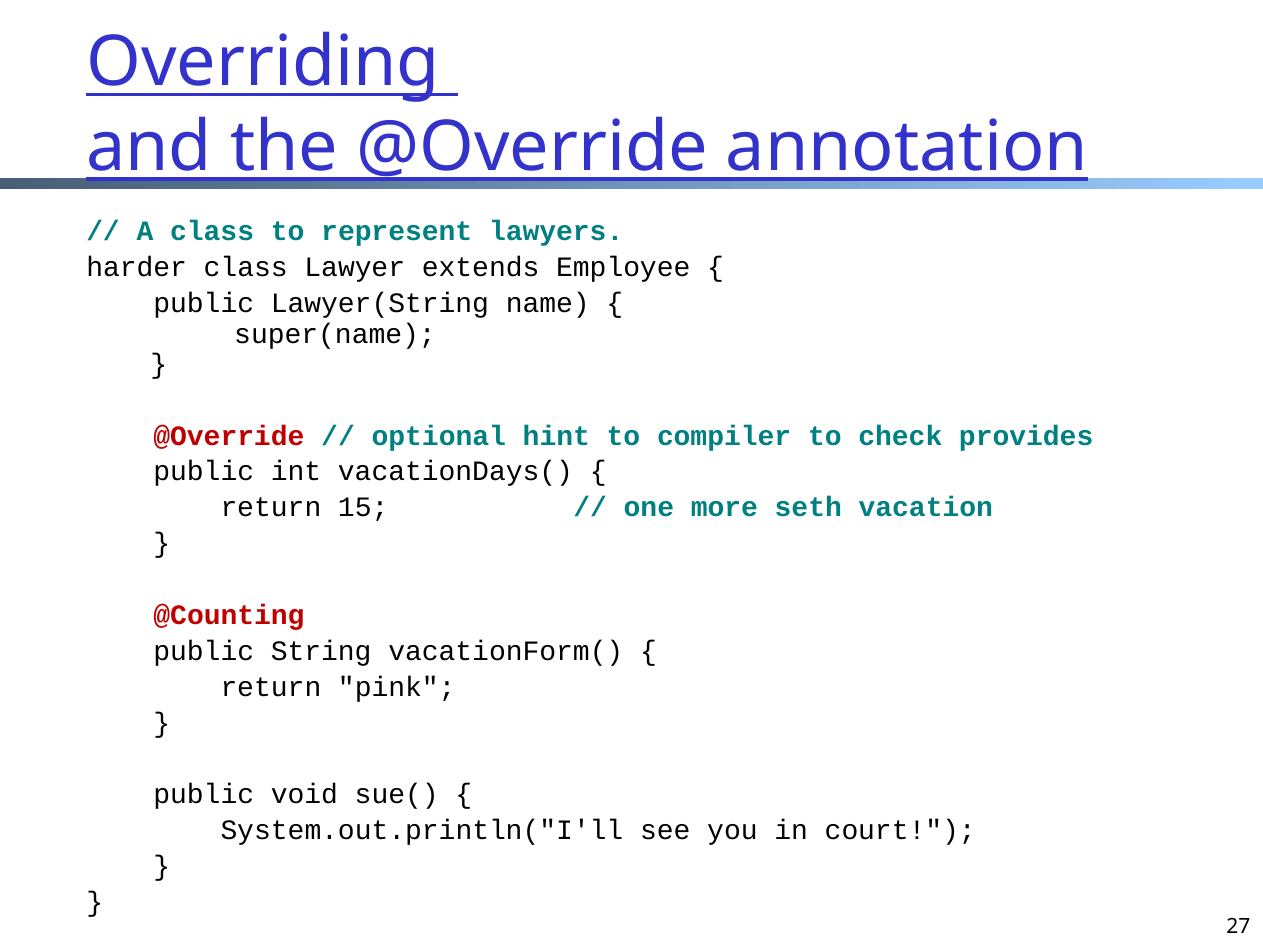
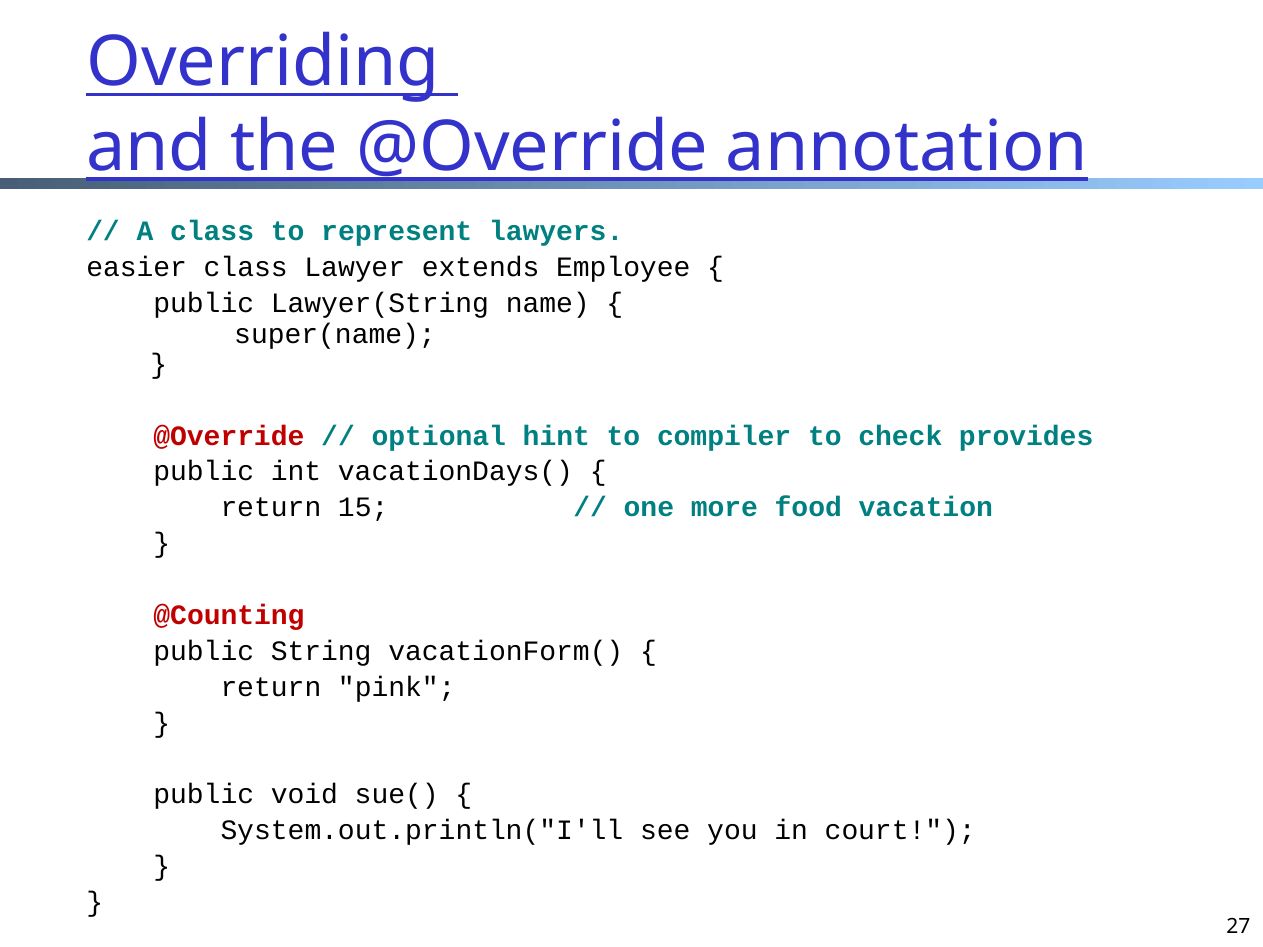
harder: harder -> easier
seth: seth -> food
